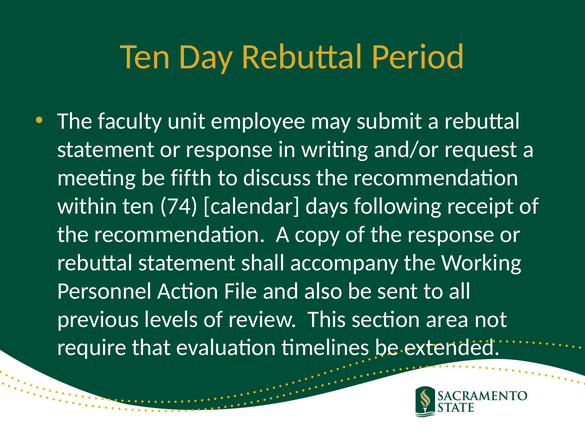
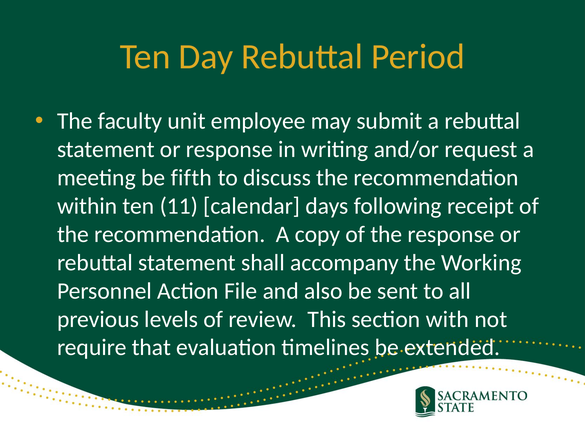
74: 74 -> 11
area: area -> with
